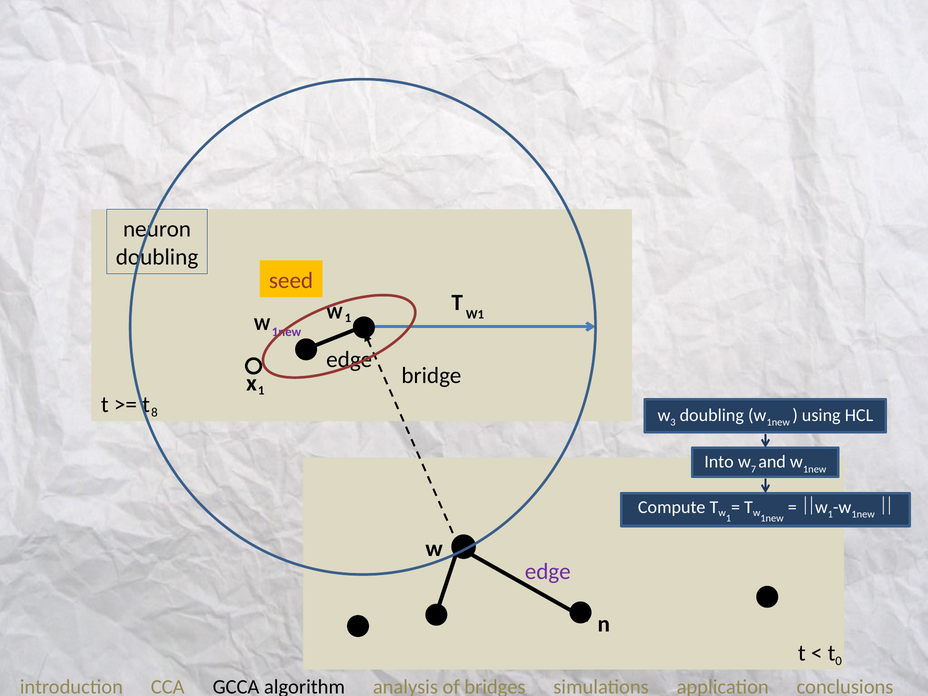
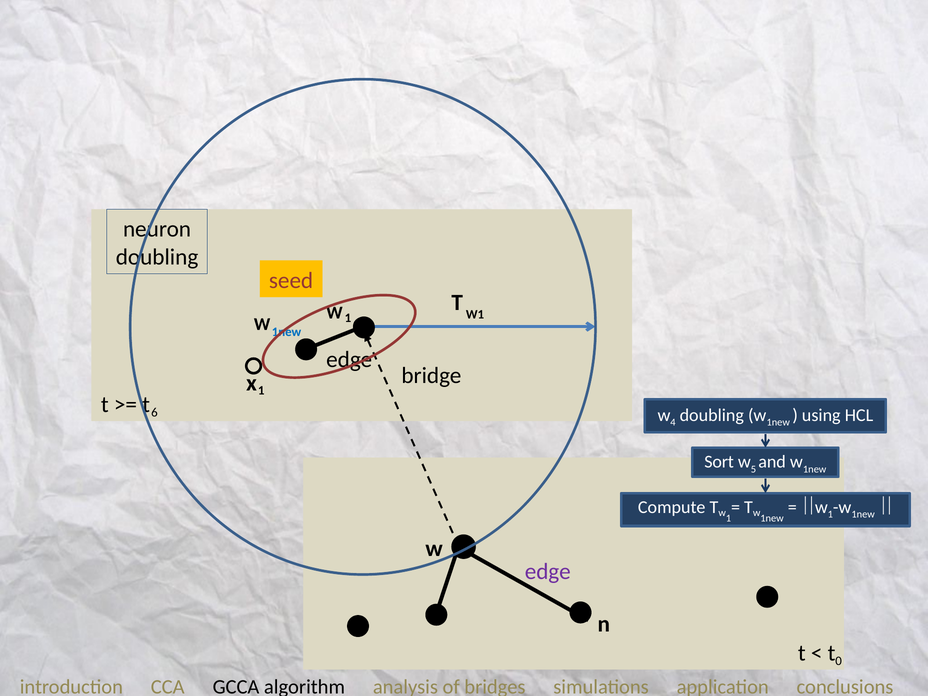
1new at (286, 332) colour: purple -> blue
8: 8 -> 6
3: 3 -> 4
Into: Into -> Sort
7: 7 -> 5
